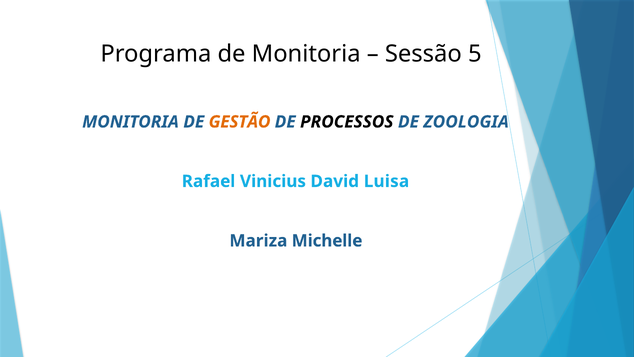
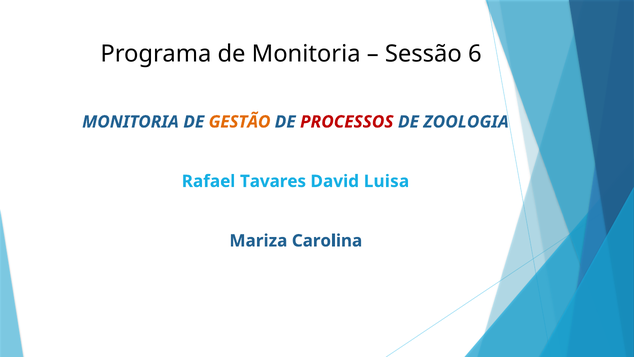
5: 5 -> 6
PROCESSOS colour: black -> red
Vinicius: Vinicius -> Tavares
Michelle: Michelle -> Carolina
